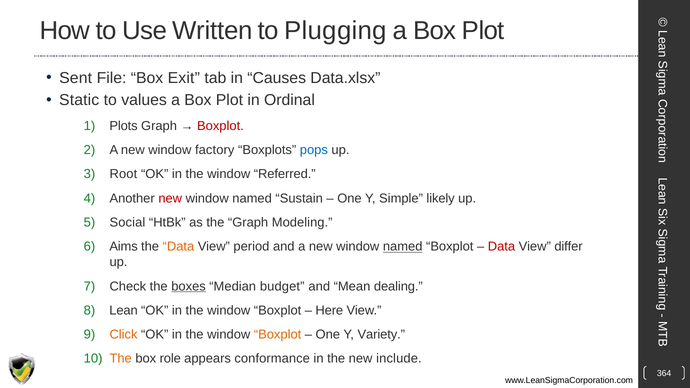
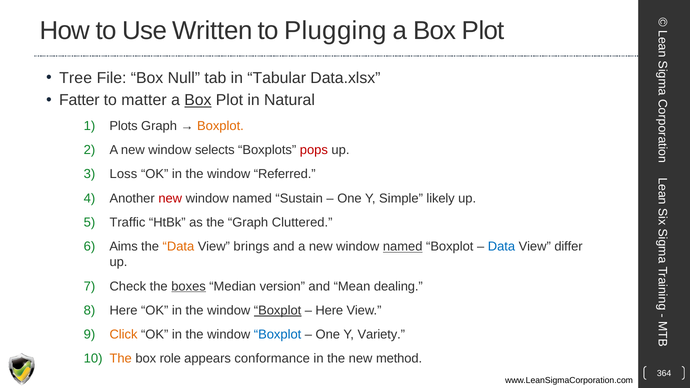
Sent: Sent -> Tree
Exit: Exit -> Null
Causes: Causes -> Tabular
Static: Static -> Fatter
values: values -> matter
Box at (198, 100) underline: none -> present
Ordinal: Ordinal -> Natural
Boxplot at (220, 126) colour: red -> orange
factory: factory -> selects
pops colour: blue -> red
Root: Root -> Loss
Social: Social -> Traffic
Modeling: Modeling -> Cluttered
period: period -> brings
Data at (501, 247) colour: red -> blue
budget: budget -> version
Lean at (124, 310): Lean -> Here
Boxplot at (278, 310) underline: none -> present
Boxplot at (278, 335) colour: orange -> blue
include: include -> method
